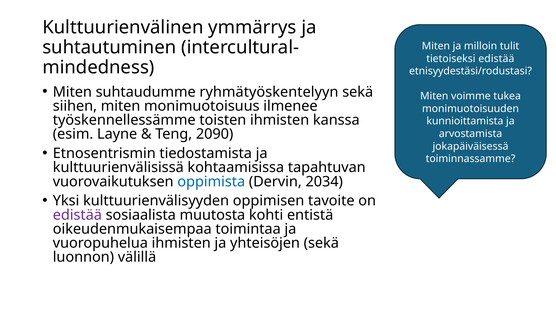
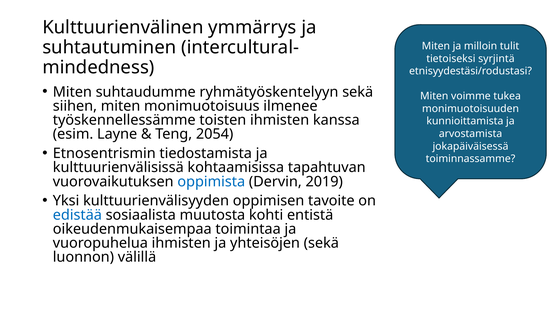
tietoiseksi edistää: edistää -> syrjintä
2090: 2090 -> 2054
2034: 2034 -> 2019
edistää at (77, 215) colour: purple -> blue
